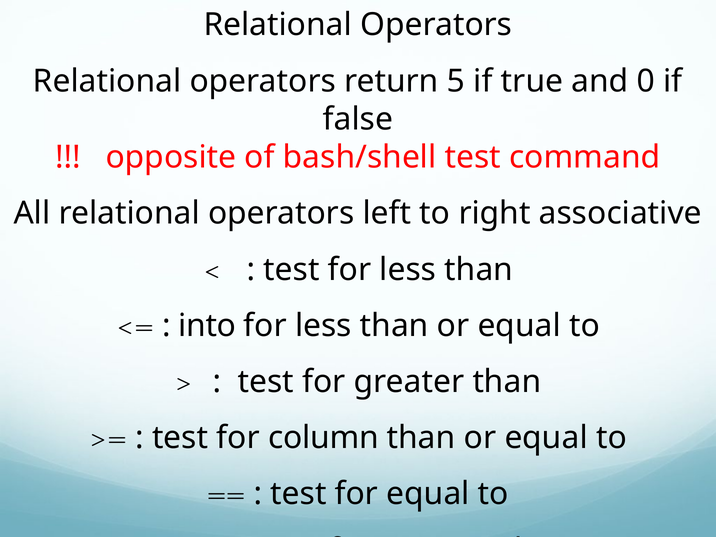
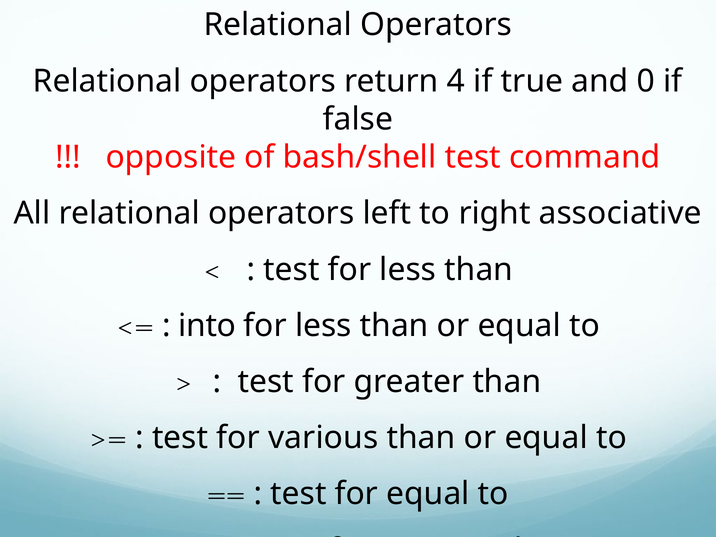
5: 5 -> 4
column: column -> various
